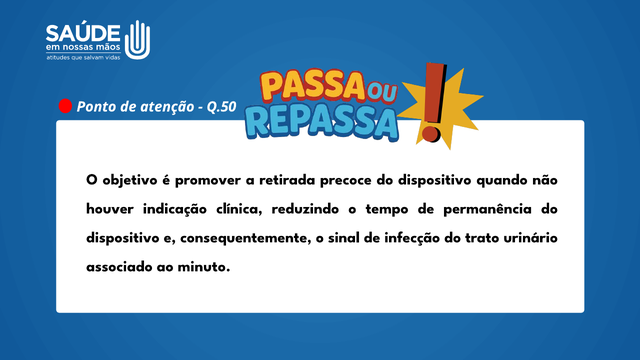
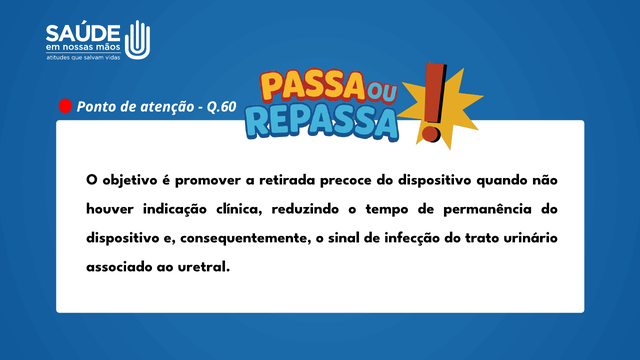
Q.50: Q.50 -> Q.60
minuto: minuto -> uretral
